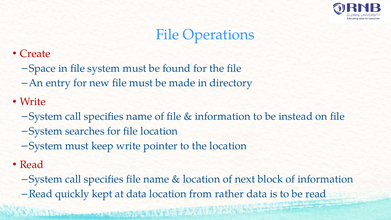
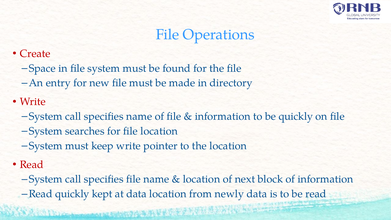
be instead: instead -> quickly
rather: rather -> newly
